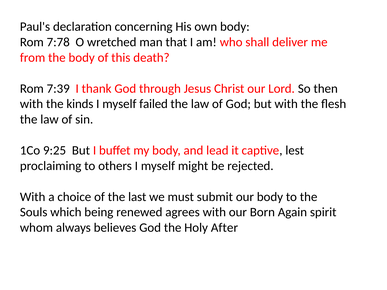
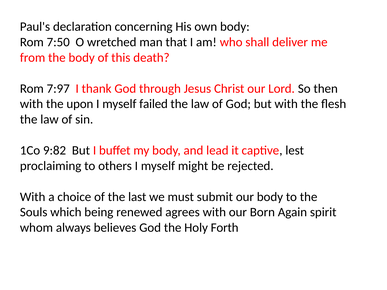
7:78: 7:78 -> 7:50
7:39: 7:39 -> 7:97
kinds: kinds -> upon
9:25: 9:25 -> 9:82
After: After -> Forth
